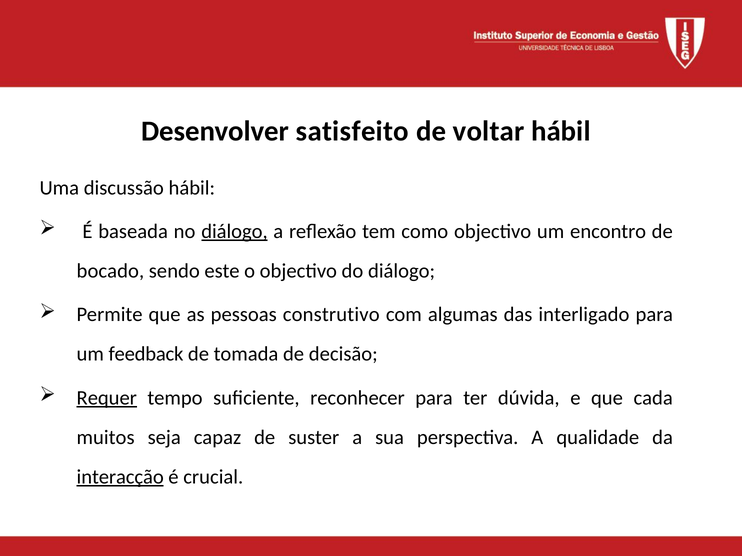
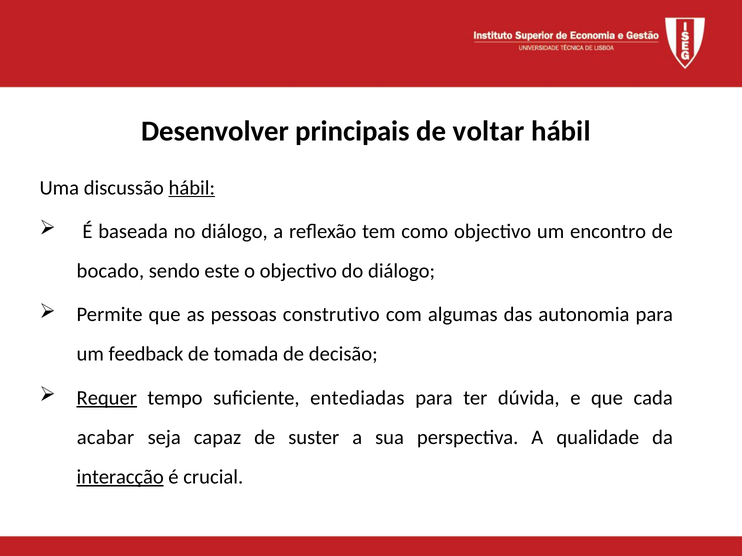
satisfeito: satisfeito -> principais
hábil at (192, 188) underline: none -> present
diálogo at (234, 232) underline: present -> none
interligado: interligado -> autonomia
reconhecer: reconhecer -> entediadas
muitos: muitos -> acabar
